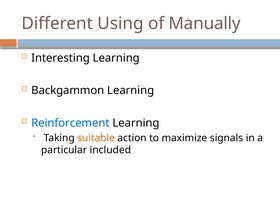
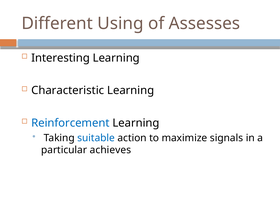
Manually: Manually -> Assesses
Backgammon: Backgammon -> Characteristic
suitable colour: orange -> blue
included: included -> achieves
